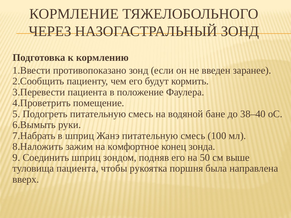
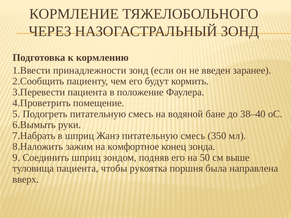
противопоказано: противопоказано -> принадлежности
100: 100 -> 350
